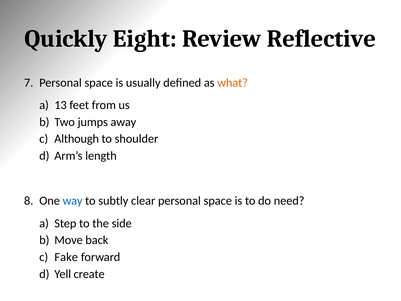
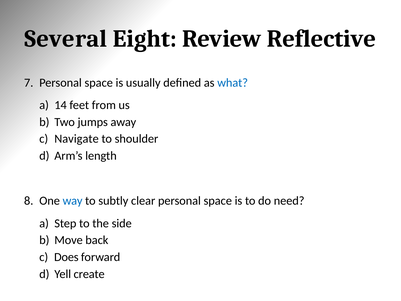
Quickly: Quickly -> Several
what colour: orange -> blue
13: 13 -> 14
Although: Although -> Navigate
Fake: Fake -> Does
